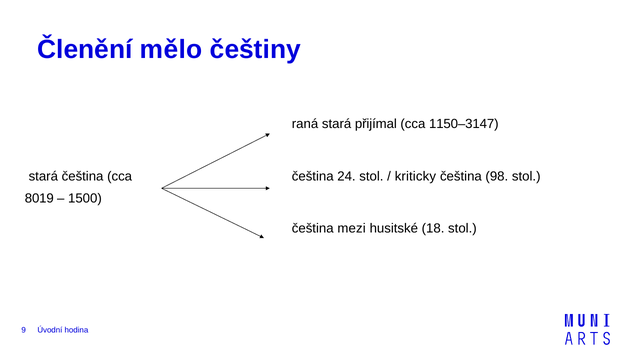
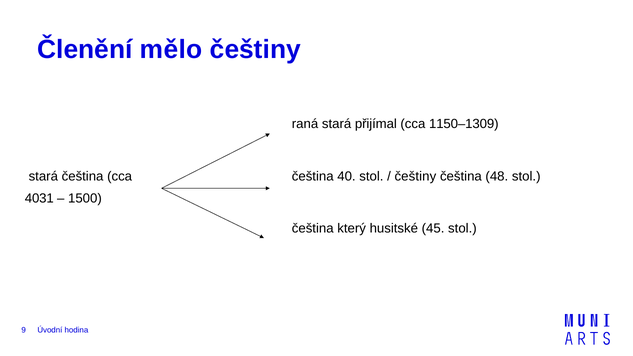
1150–3147: 1150–3147 -> 1150–1309
24: 24 -> 40
kriticky at (415, 176): kriticky -> češtiny
98: 98 -> 48
8019: 8019 -> 4031
mezi: mezi -> který
18: 18 -> 45
